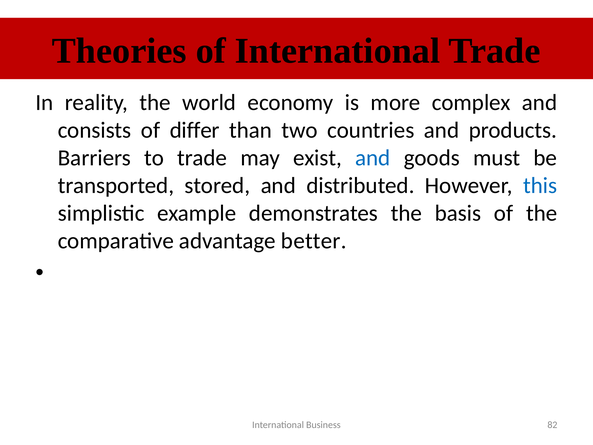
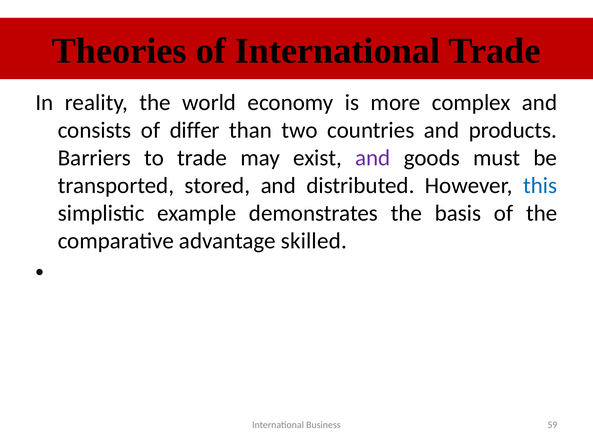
and at (373, 158) colour: blue -> purple
better: better -> skilled
82: 82 -> 59
